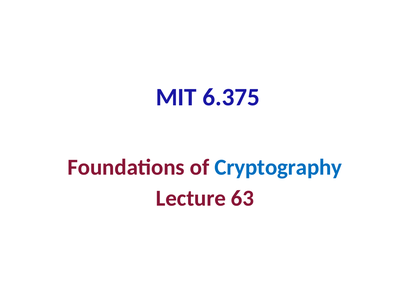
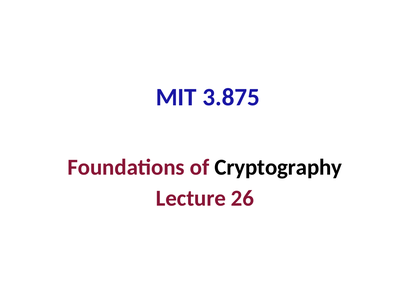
6.375: 6.375 -> 3.875
Cryptography colour: blue -> black
63: 63 -> 26
